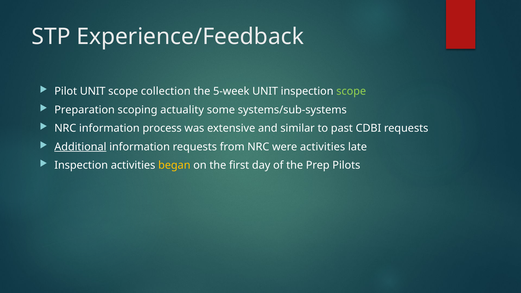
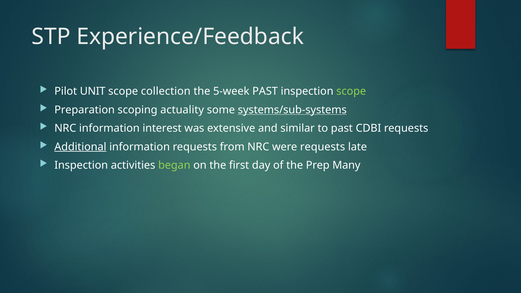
5-week UNIT: UNIT -> PAST
systems/sub-systems underline: none -> present
process: process -> interest
were activities: activities -> requests
began colour: yellow -> light green
Pilots: Pilots -> Many
